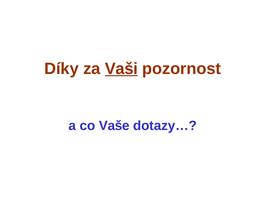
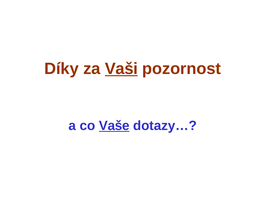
Vaše underline: none -> present
